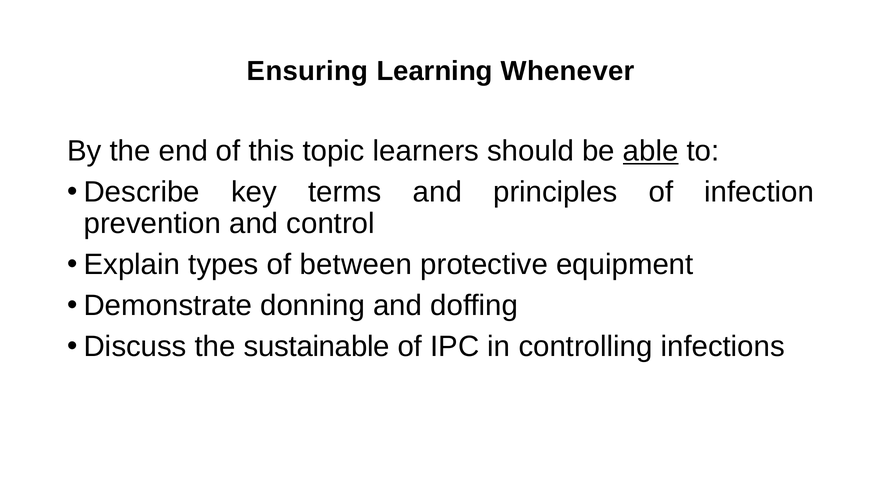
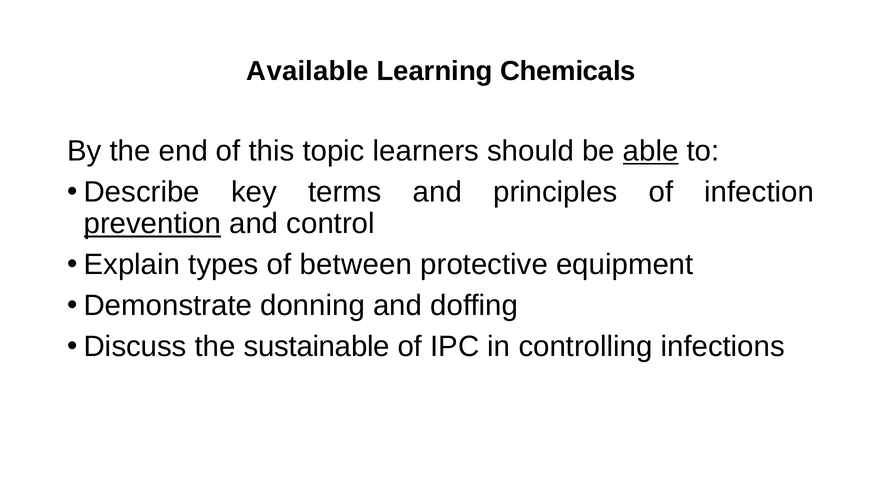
Ensuring: Ensuring -> Available
Whenever: Whenever -> Chemicals
prevention underline: none -> present
